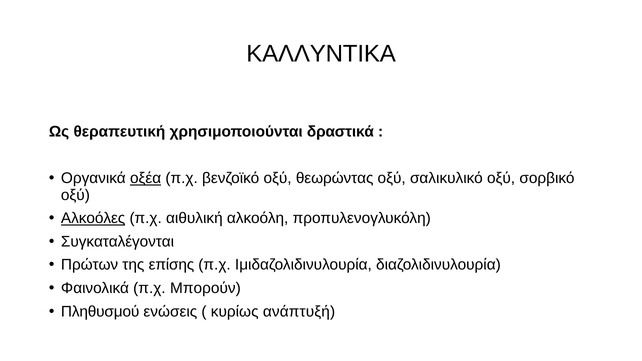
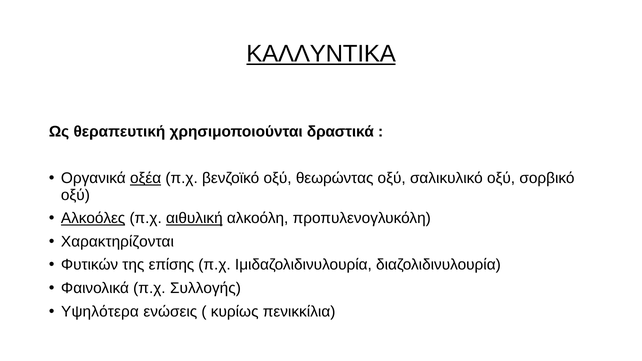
ΚΑΛΛΥΝΤΙΚΑ underline: none -> present
αιθυλική underline: none -> present
Συγκαταλέγονται: Συγκαταλέγονται -> Χαρακτηρίζονται
Πρώτων: Πρώτων -> Φυτικών
Μπορούν: Μπορούν -> Συλλογής
Πληθυσμού: Πληθυσμού -> Υψηλότερα
ανάπτυξή: ανάπτυξή -> πενικκίλια
